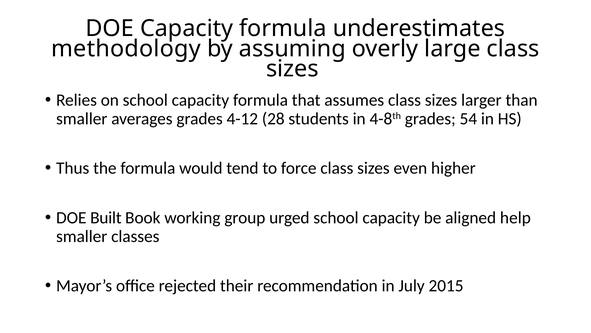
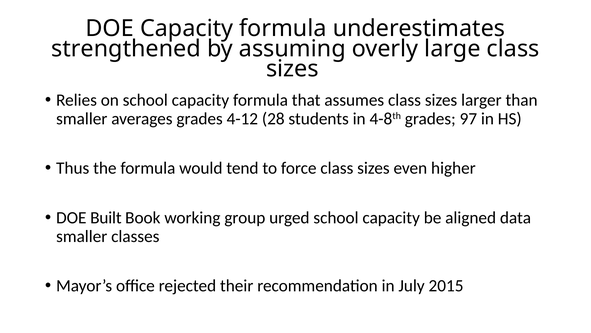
methodology: methodology -> strengthened
54: 54 -> 97
help: help -> data
